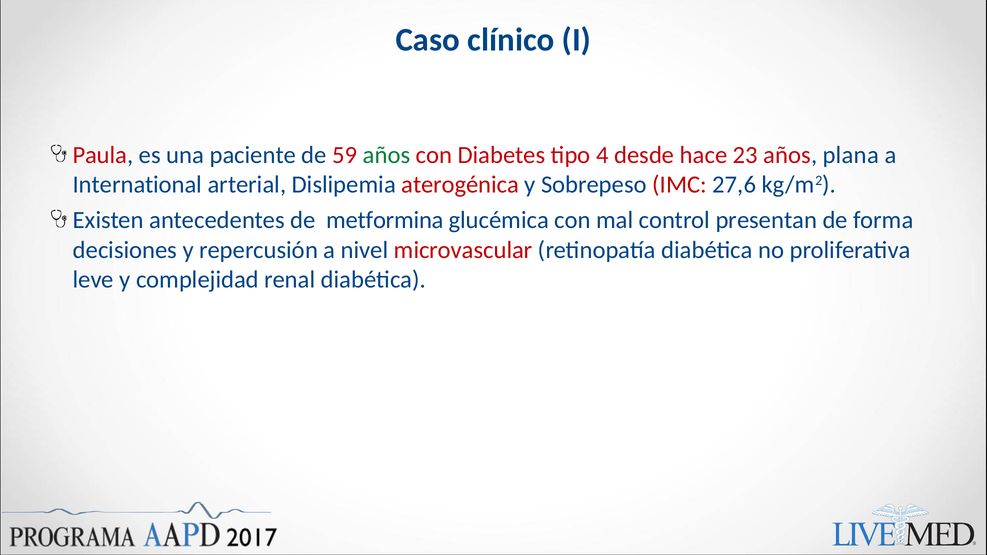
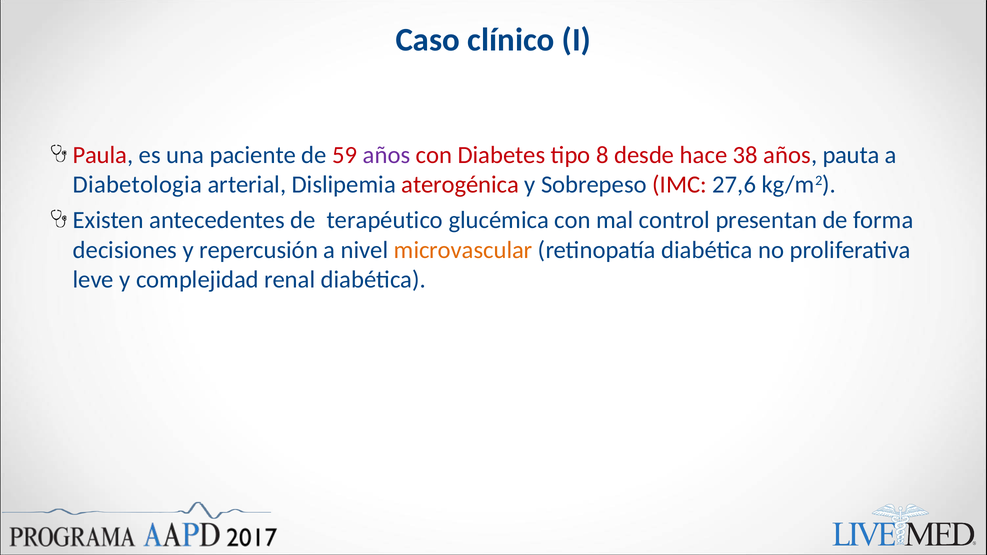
años at (387, 155) colour: green -> purple
4: 4 -> 8
23: 23 -> 38
plana: plana -> pauta
International: International -> Diabetologia
metformina: metformina -> terapéutico
microvascular colour: red -> orange
